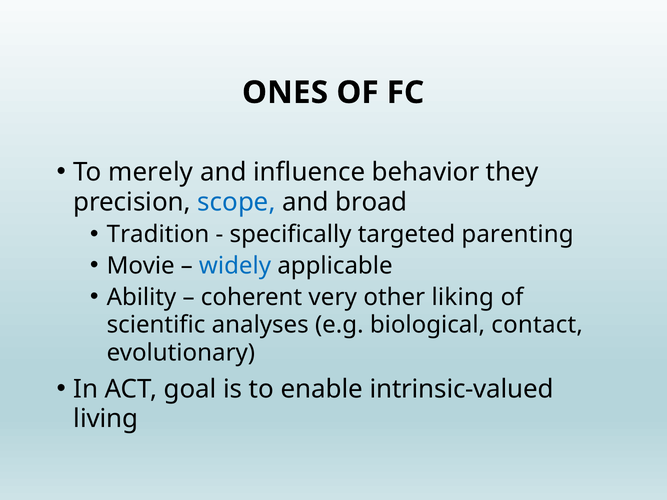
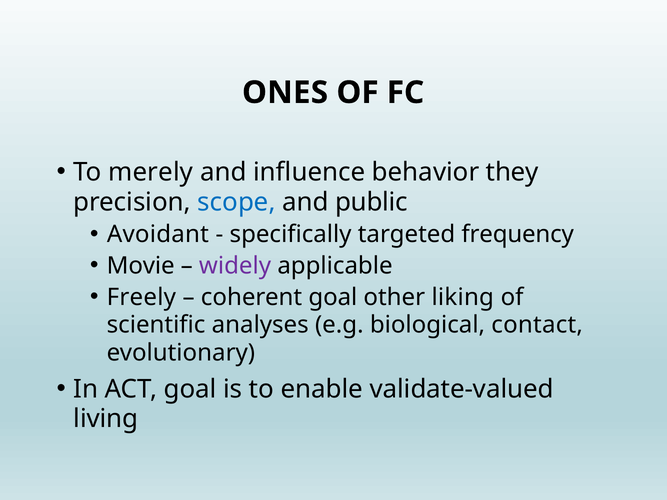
broad: broad -> public
Tradition: Tradition -> Avoidant
parenting: parenting -> frequency
widely colour: blue -> purple
Ability: Ability -> Freely
coherent very: very -> goal
intrinsic-valued: intrinsic-valued -> validate-valued
